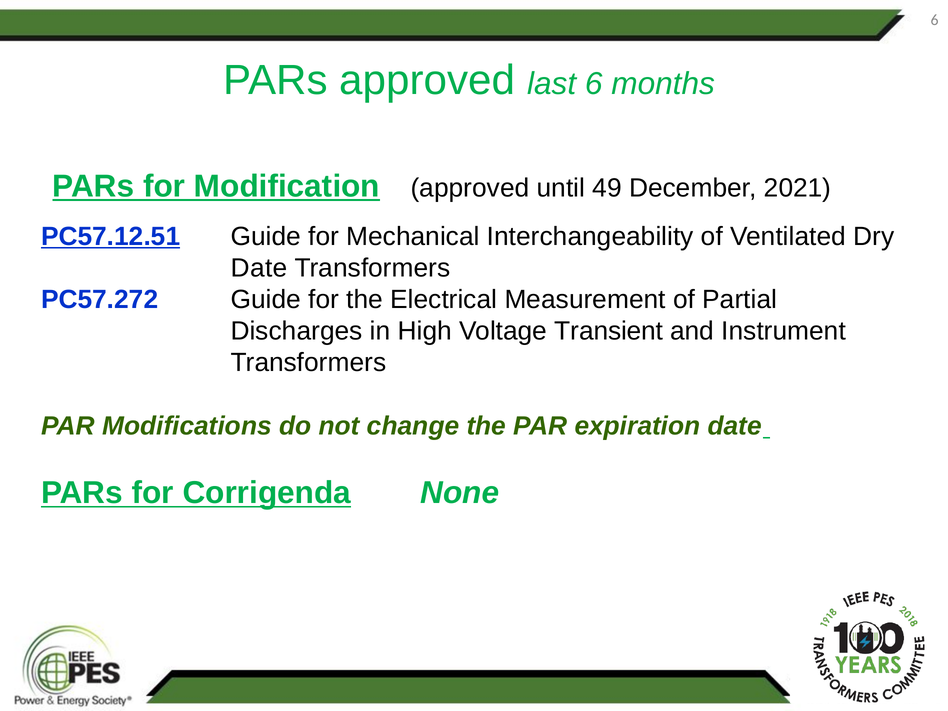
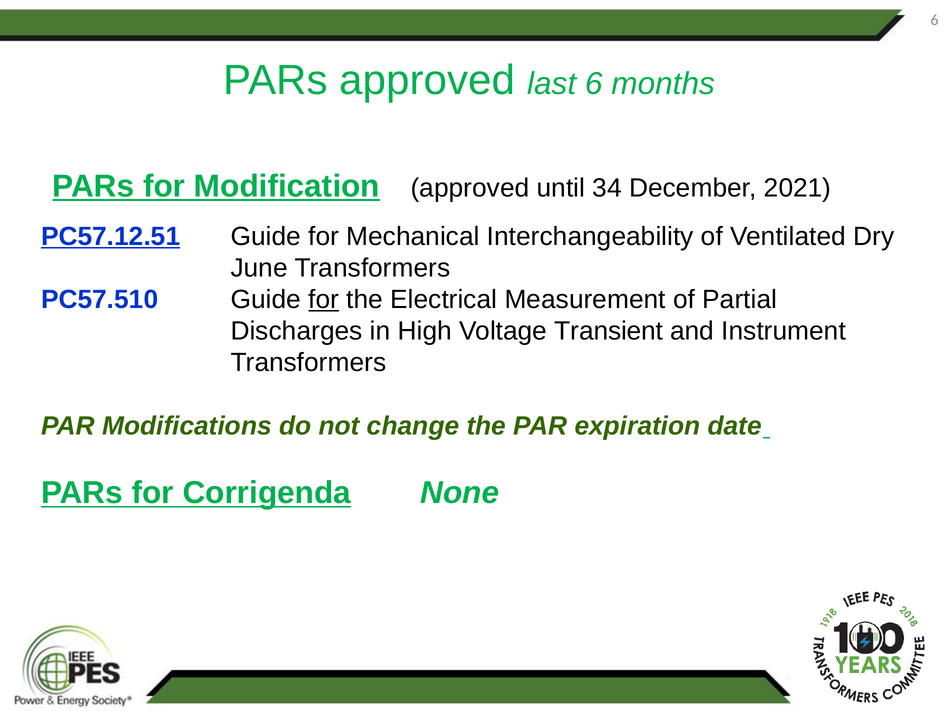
49: 49 -> 34
Date at (259, 268): Date -> June
PC57.272: PC57.272 -> PC57.510
for at (324, 300) underline: none -> present
